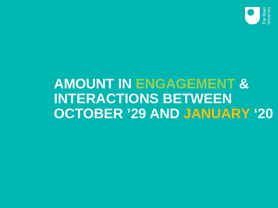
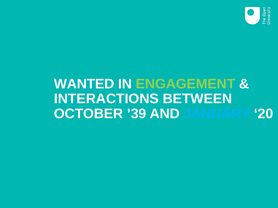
AMOUNT: AMOUNT -> WANTED
’29: ’29 -> ’39
JANUARY colour: yellow -> light blue
